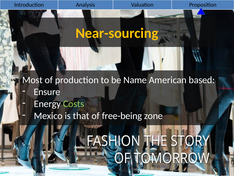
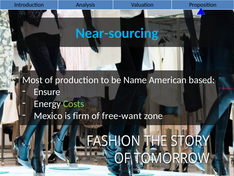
Near-sourcing colour: yellow -> light blue
that: that -> firm
free-being: free-being -> free-want
